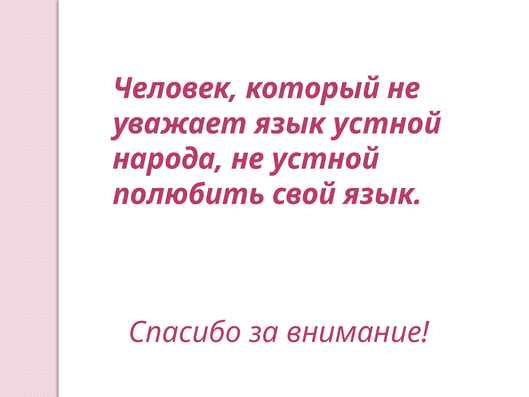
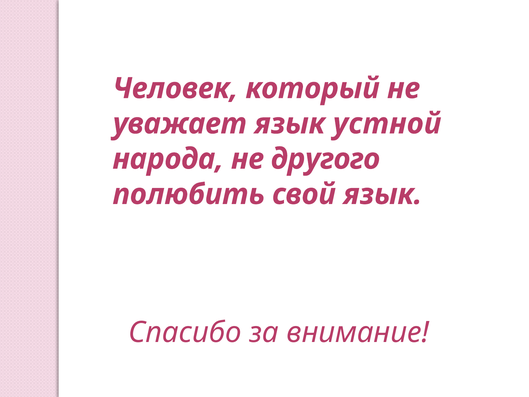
не устной: устной -> другого
